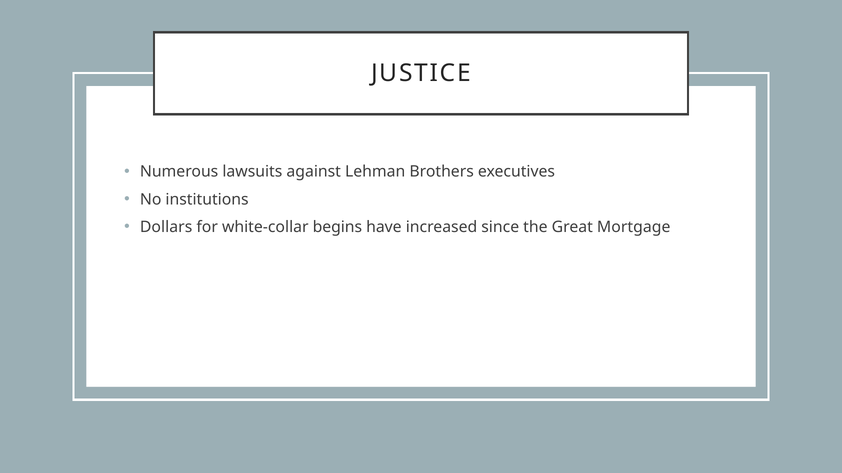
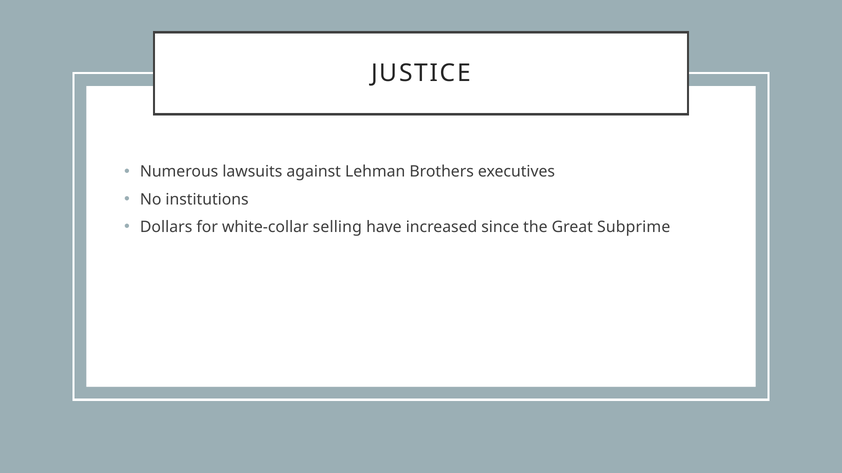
begins: begins -> selling
Mortgage: Mortgage -> Subprime
